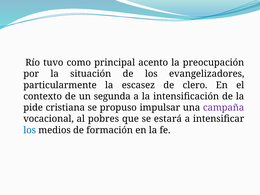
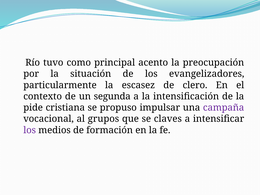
pobres: pobres -> grupos
estará: estará -> claves
los at (30, 130) colour: blue -> purple
